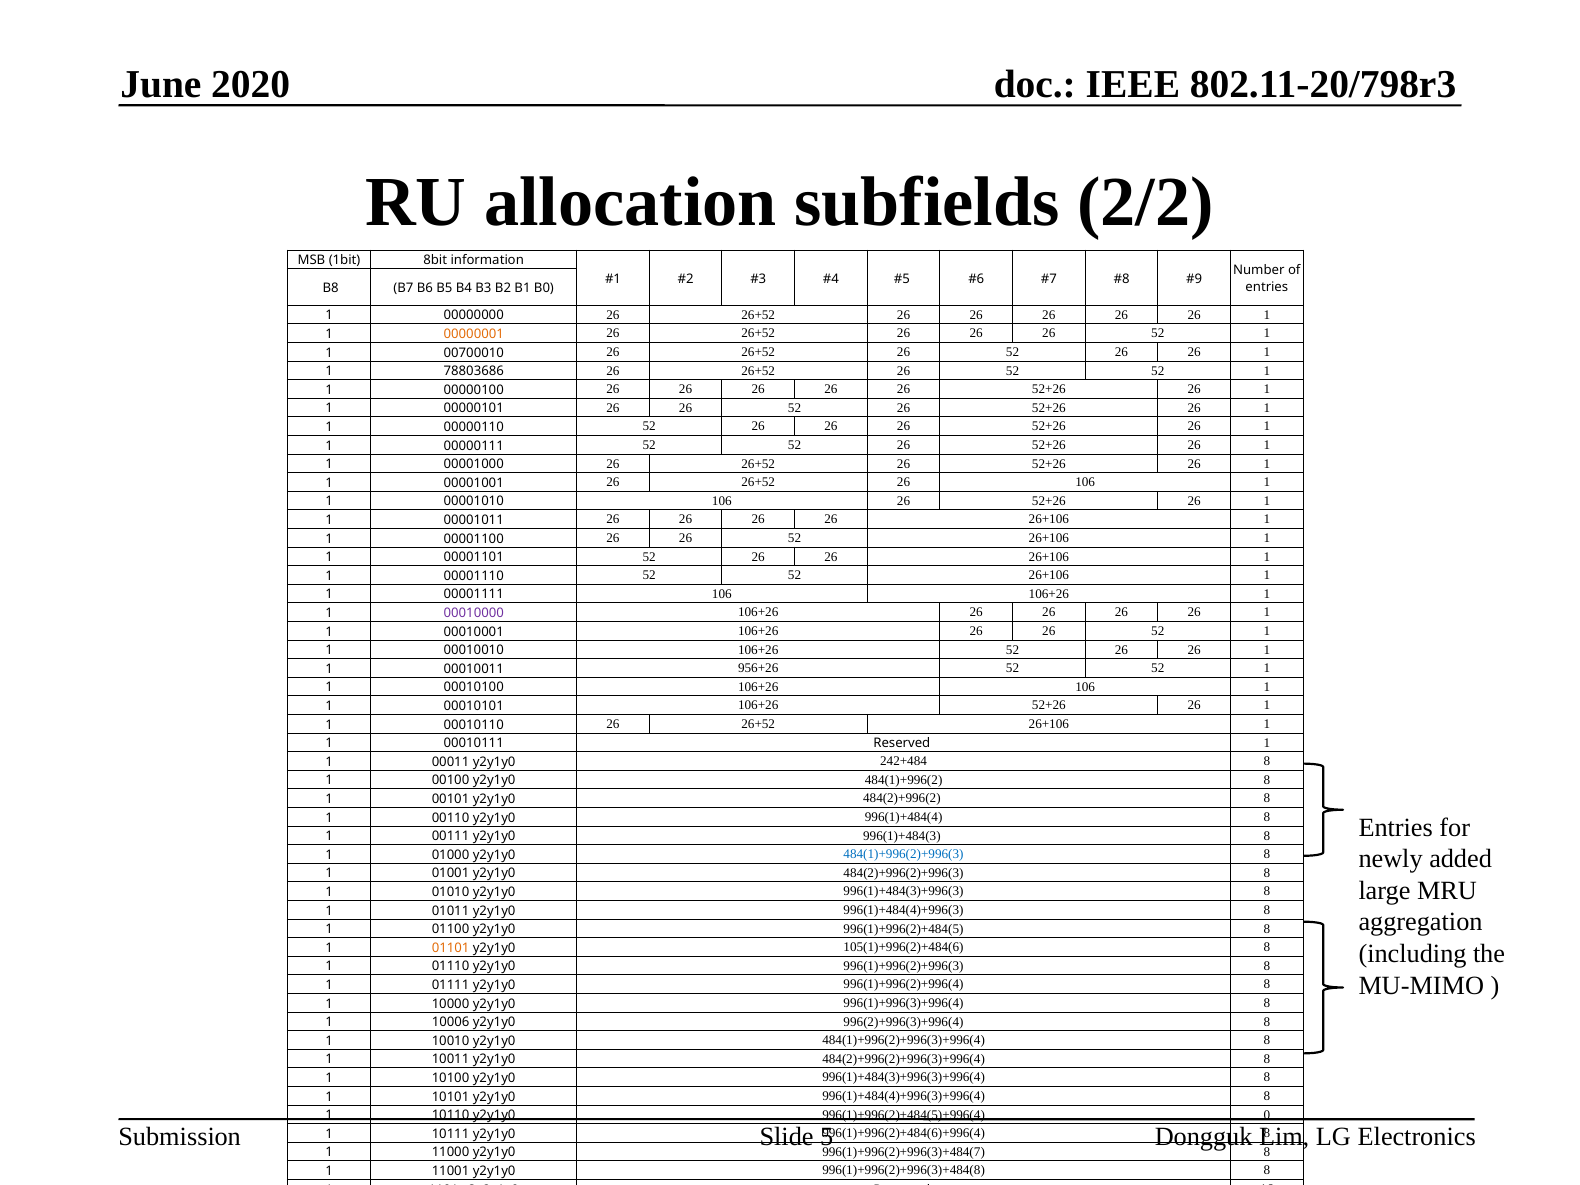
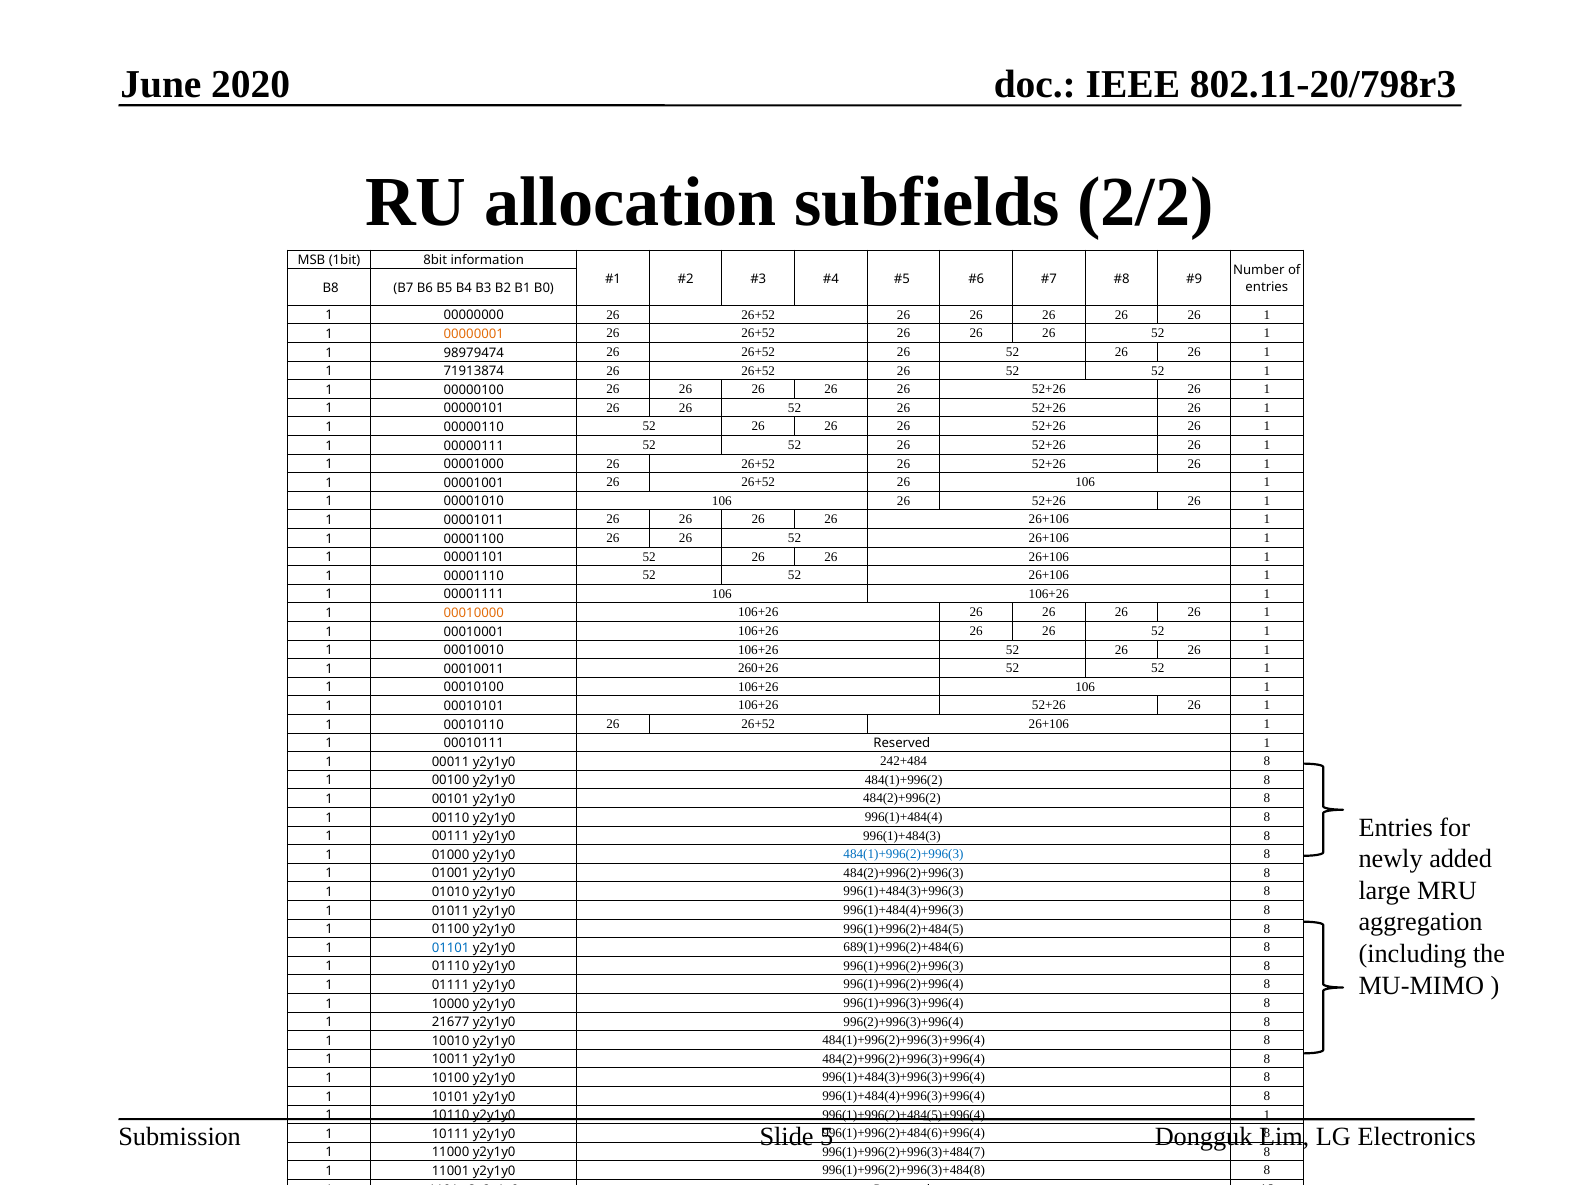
00700010: 00700010 -> 98979474
78803686: 78803686 -> 71913874
00010000 colour: purple -> orange
956+26: 956+26 -> 260+26
01101 colour: orange -> blue
105(1)+996(2)+484(6: 105(1)+996(2)+484(6 -> 689(1)+996(2)+484(6
10006: 10006 -> 21677
996(1)+996(2)+484(5)+996(4 0: 0 -> 1
